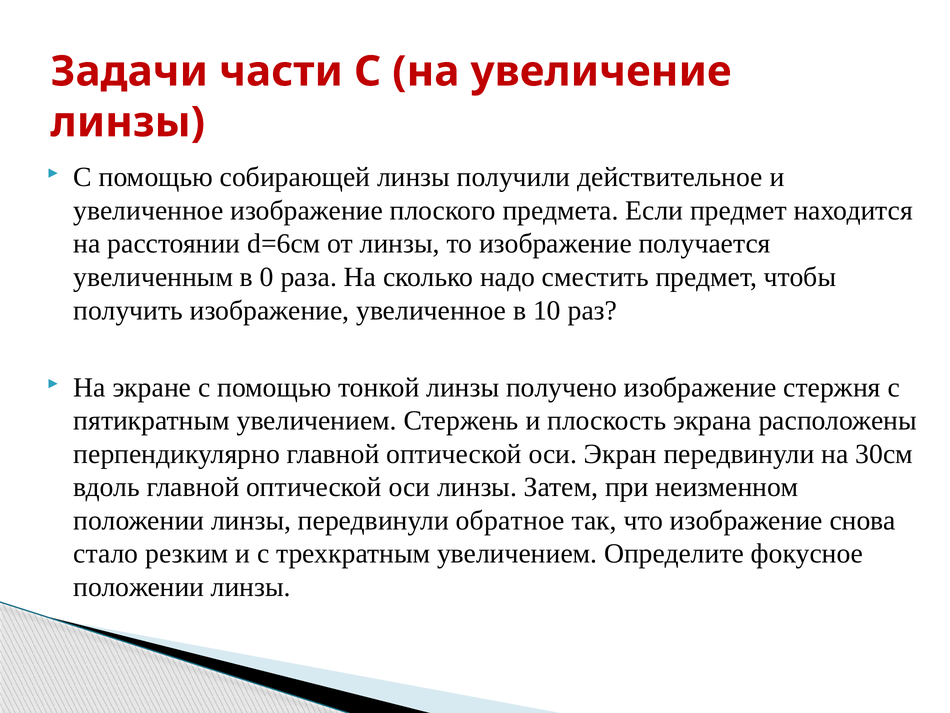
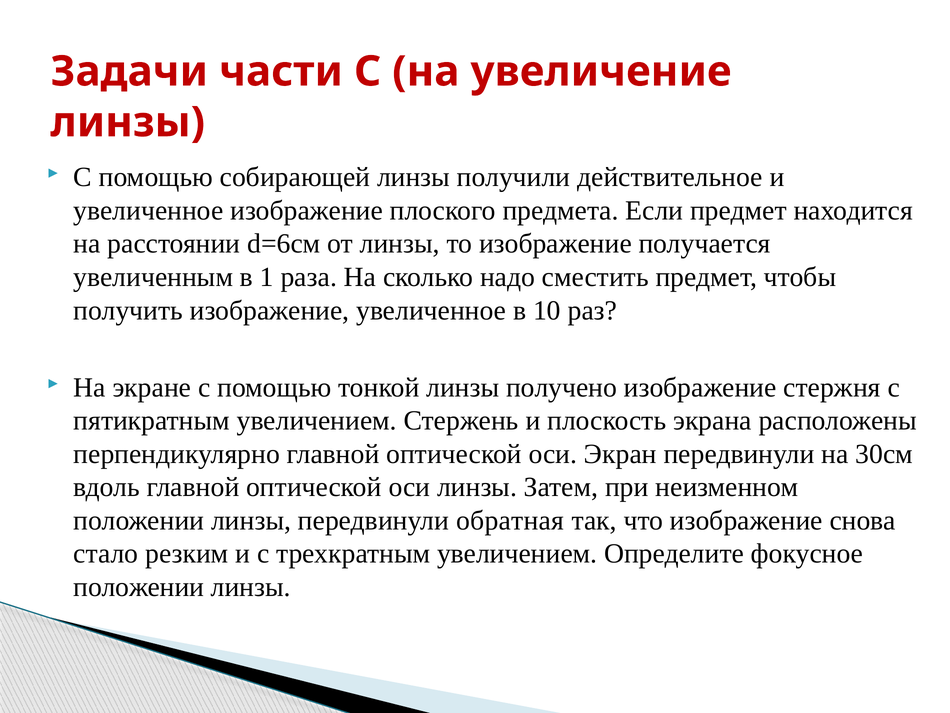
0: 0 -> 1
обратное: обратное -> обратная
